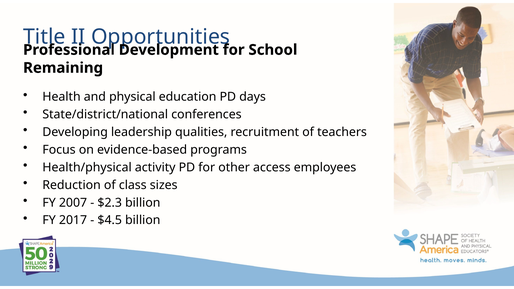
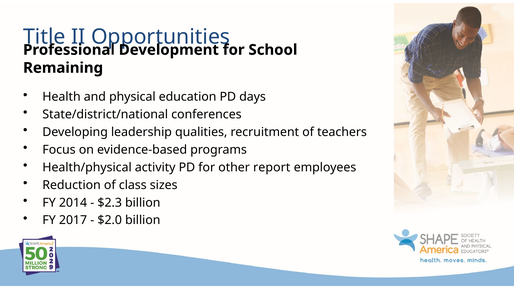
access: access -> report
2007: 2007 -> 2014
$4.5: $4.5 -> $2.0
